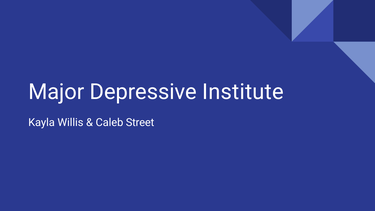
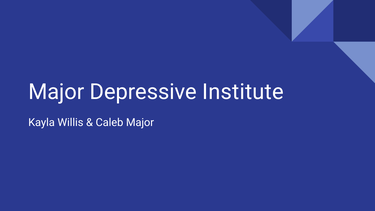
Caleb Street: Street -> Major
